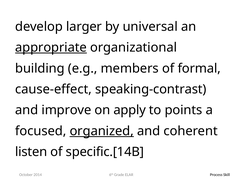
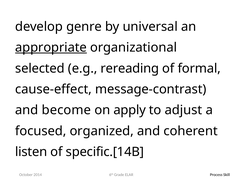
larger: larger -> genre
building: building -> selected
members: members -> rereading
speaking-contrast: speaking-contrast -> message-contrast
improve: improve -> become
points: points -> adjust
organized underline: present -> none
